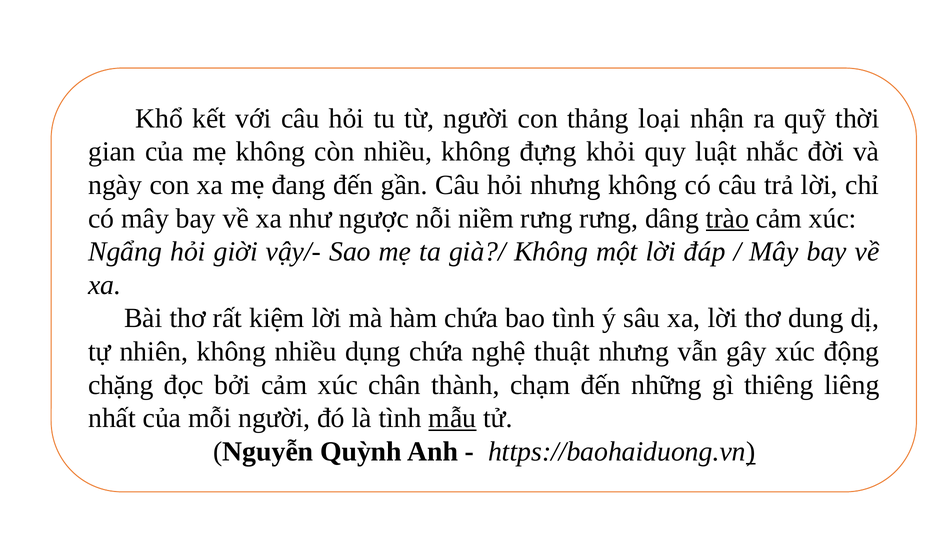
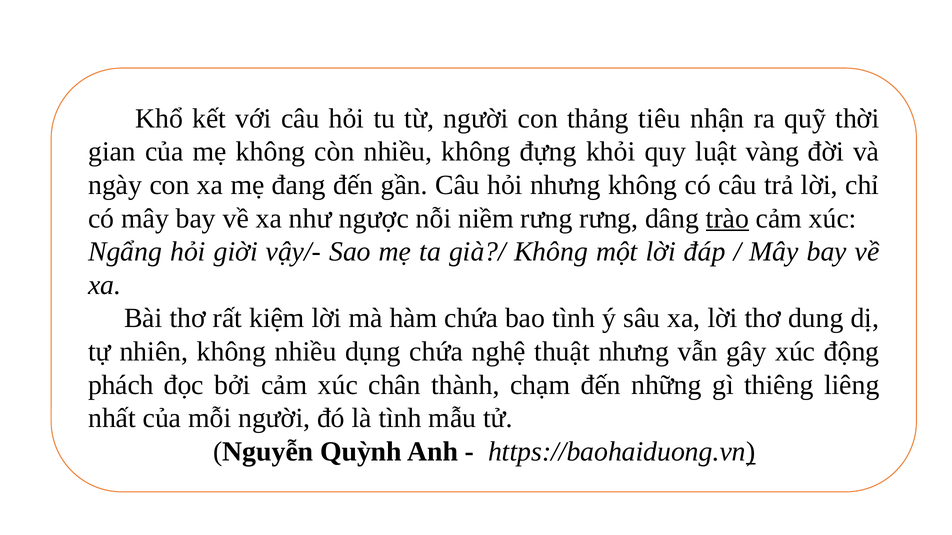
loại: loại -> tiêu
nhắc: nhắc -> vàng
chặng: chặng -> phách
mẫu underline: present -> none
